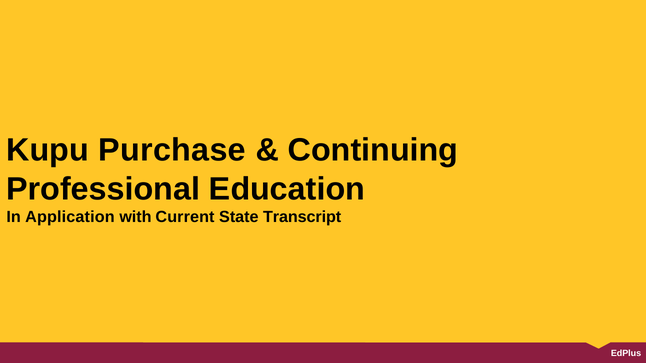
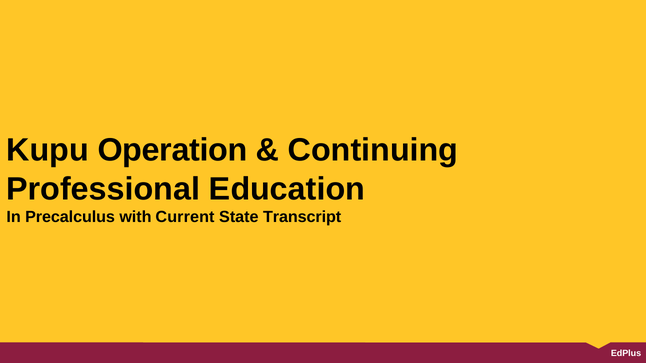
Purchase: Purchase -> Operation
Application: Application -> Precalculus
